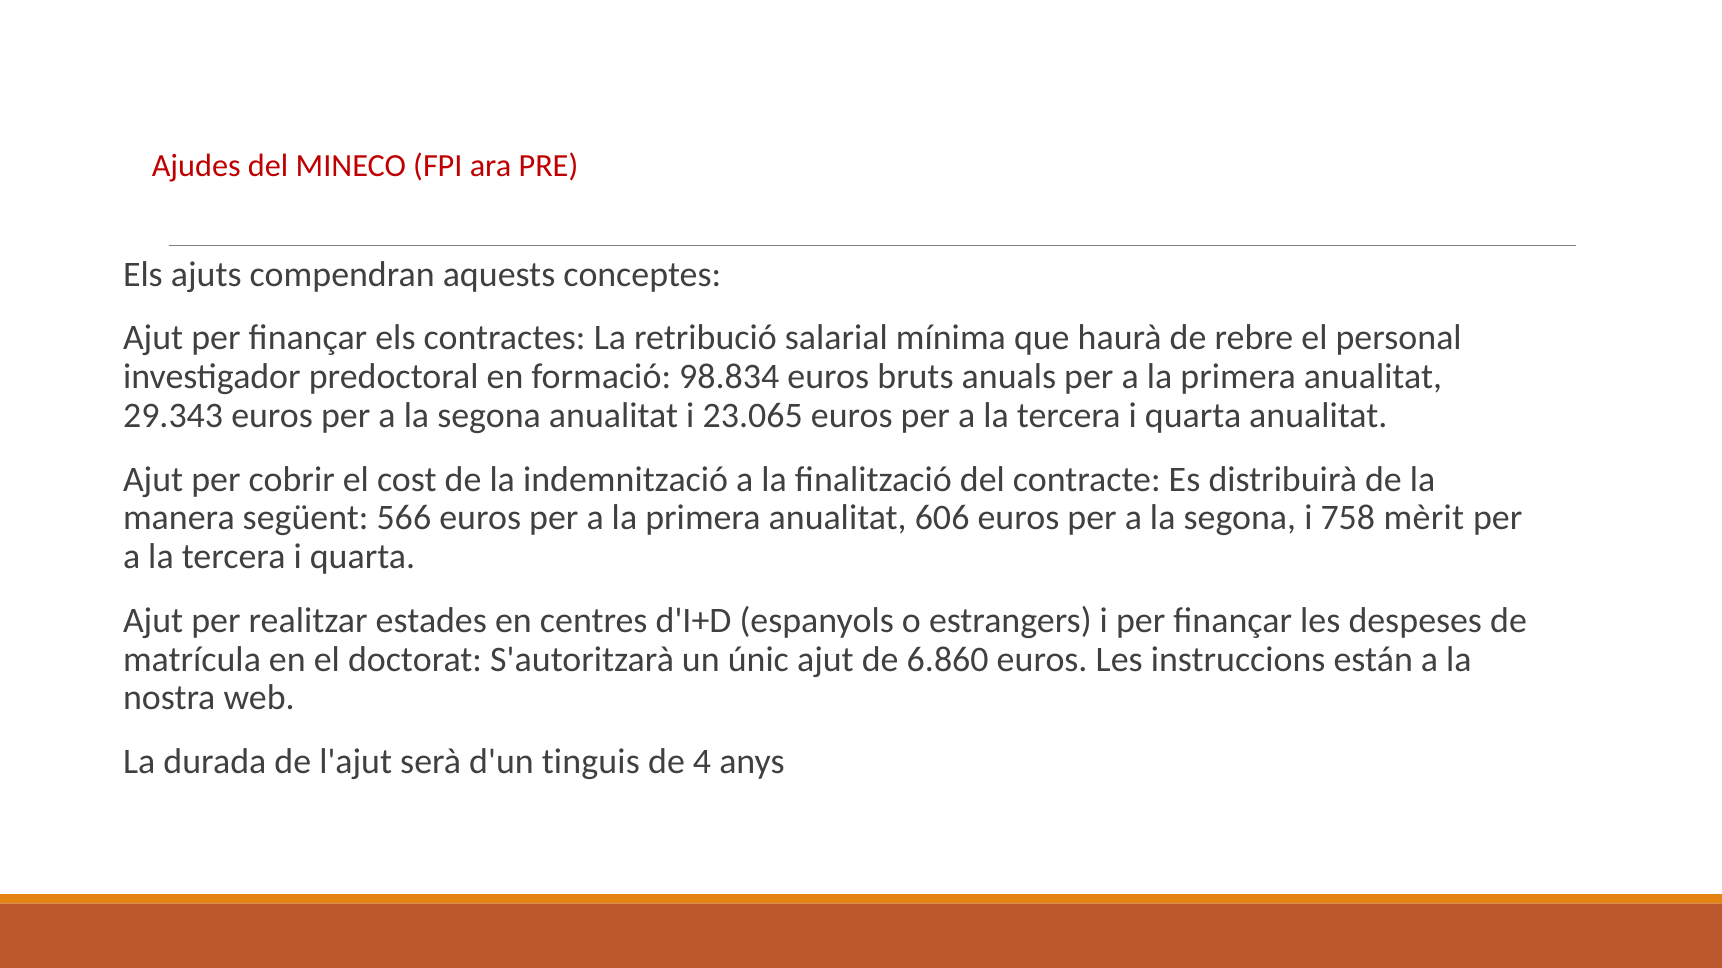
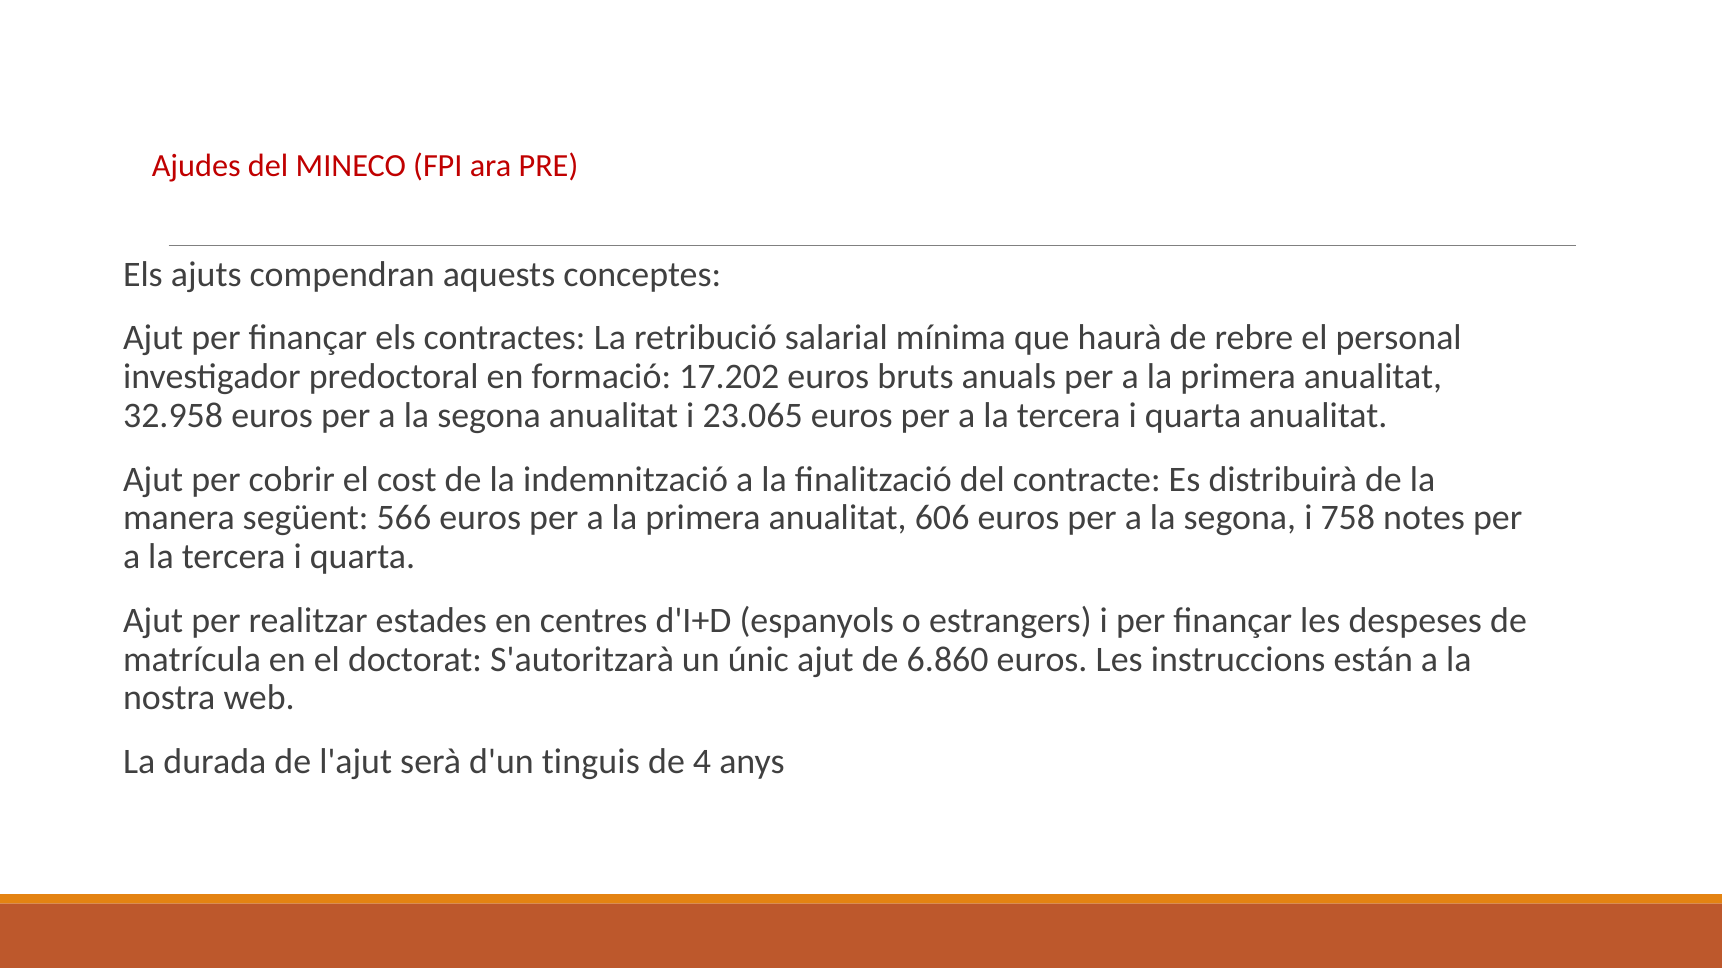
98.834: 98.834 -> 17.202
29.343: 29.343 -> 32.958
mèrit: mèrit -> notes
